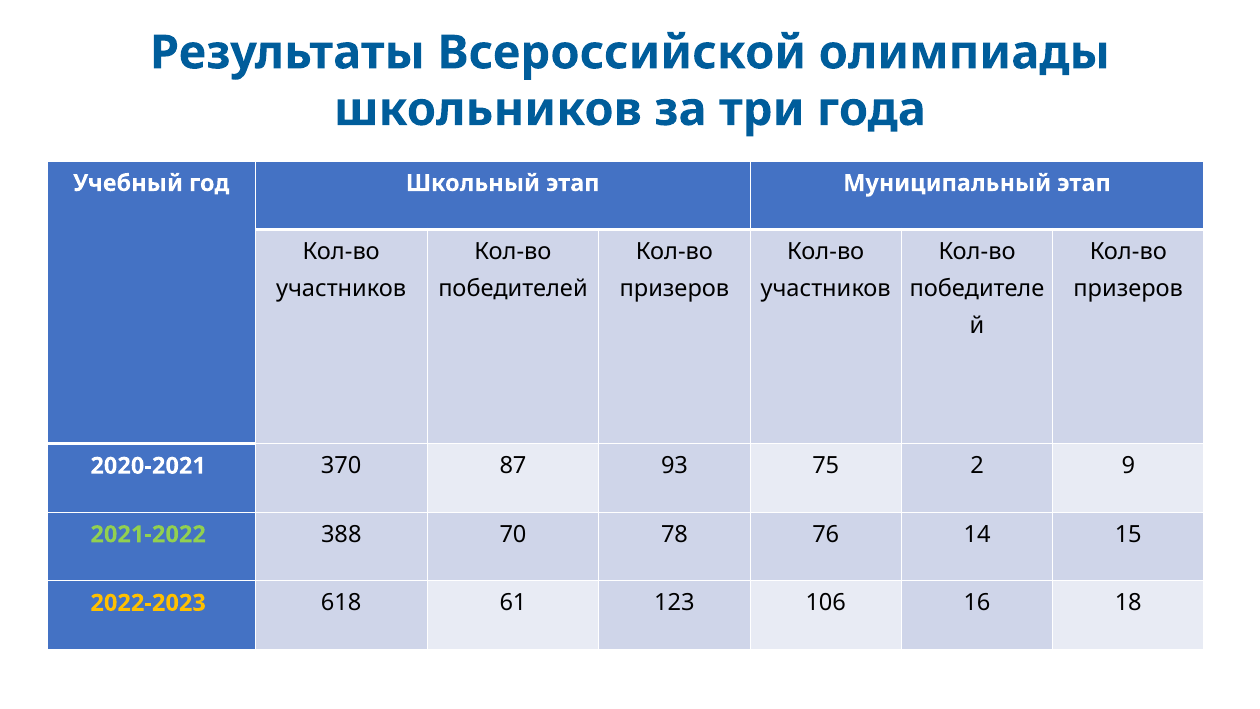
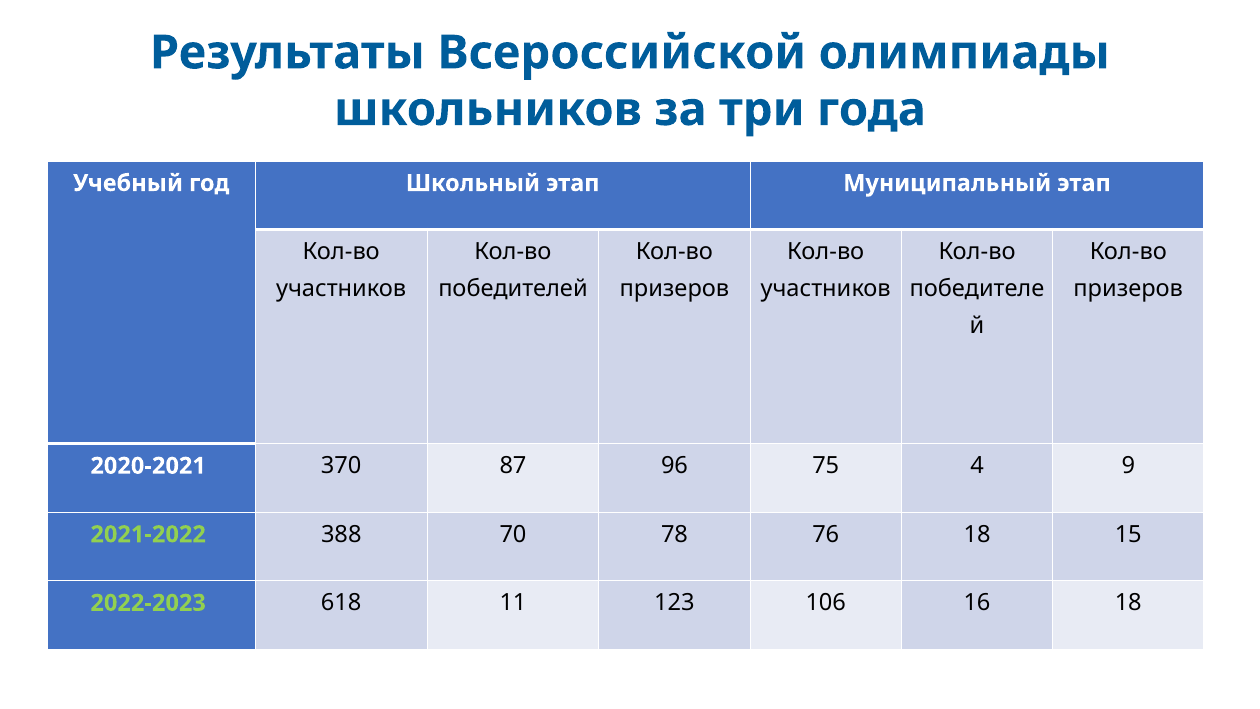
93: 93 -> 96
2: 2 -> 4
76 14: 14 -> 18
2022-2023 colour: yellow -> light green
61: 61 -> 11
